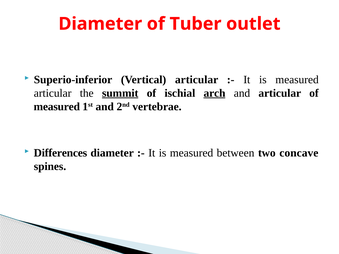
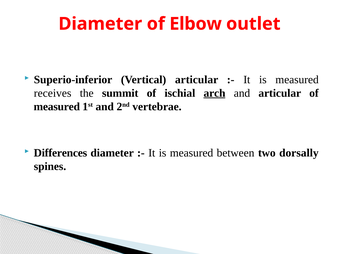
Tuber: Tuber -> Elbow
articular at (53, 93): articular -> receives
summit underline: present -> none
concave: concave -> dorsally
